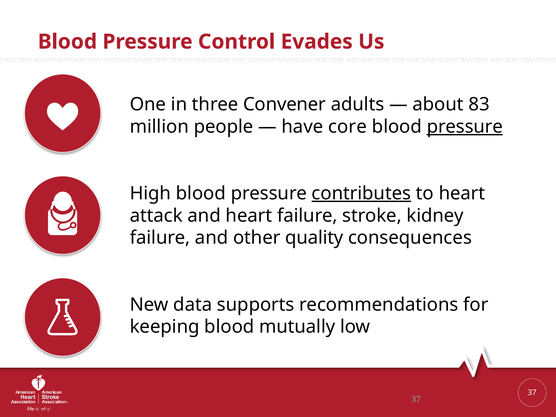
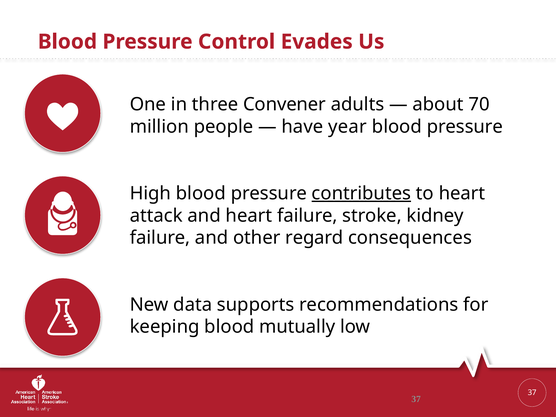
83: 83 -> 70
core: core -> year
pressure at (465, 127) underline: present -> none
quality: quality -> regard
